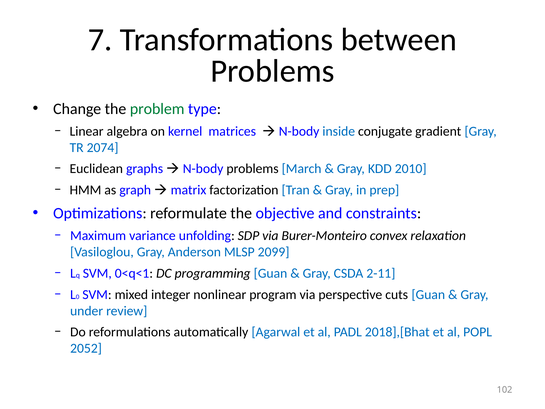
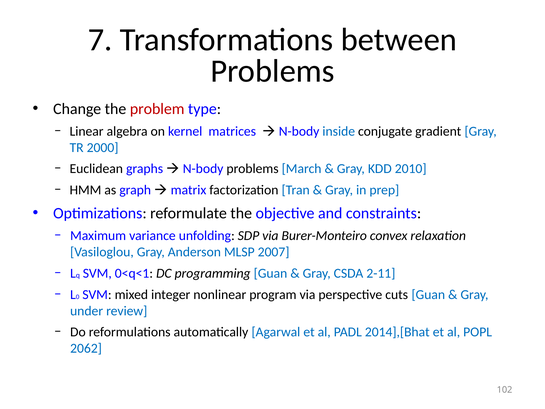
problem colour: green -> red
2074: 2074 -> 2000
2099: 2099 -> 2007
2018],[Bhat: 2018],[Bhat -> 2014],[Bhat
2052: 2052 -> 2062
